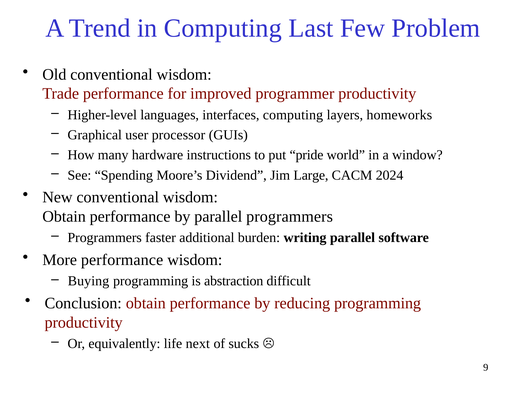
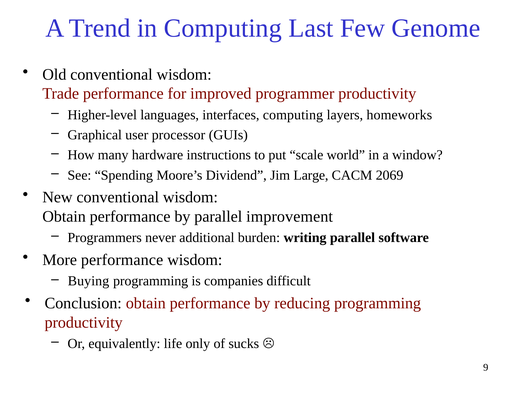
Problem: Problem -> Genome
pride: pride -> scale
2024: 2024 -> 2069
parallel programmers: programmers -> improvement
faster: faster -> never
abstraction: abstraction -> companies
next: next -> only
